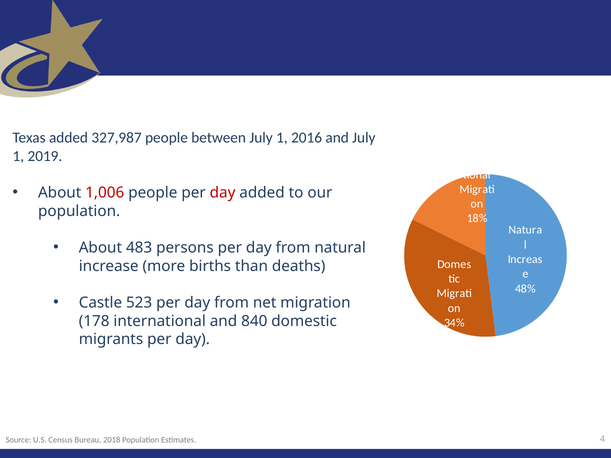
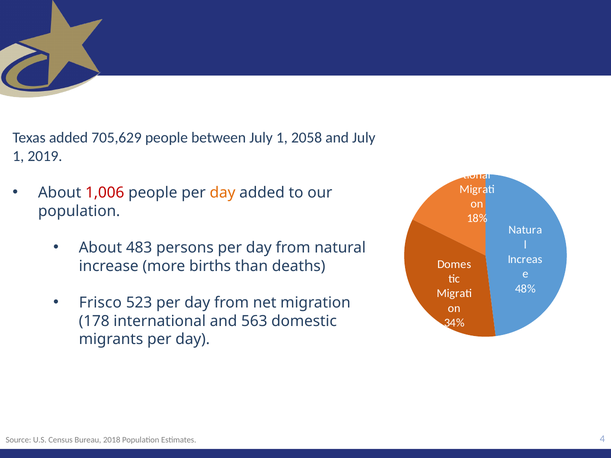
327,987: 327,987 -> 705,629
2016: 2016 -> 2058
day at (223, 193) colour: red -> orange
Castle: Castle -> Frisco
840: 840 -> 563
